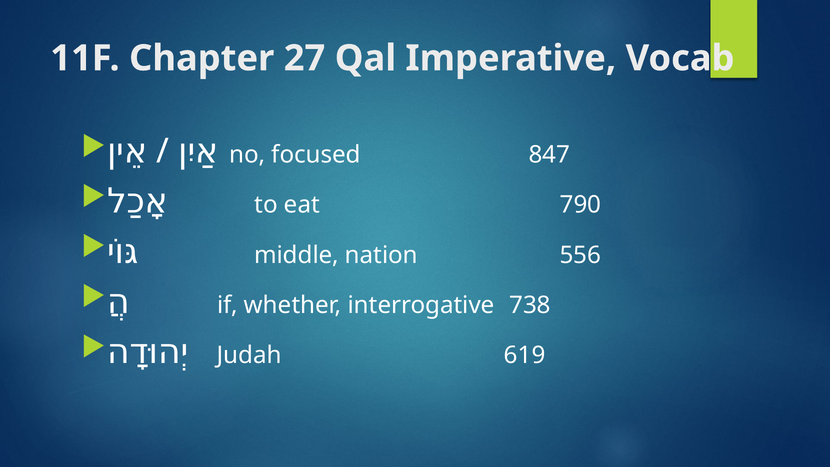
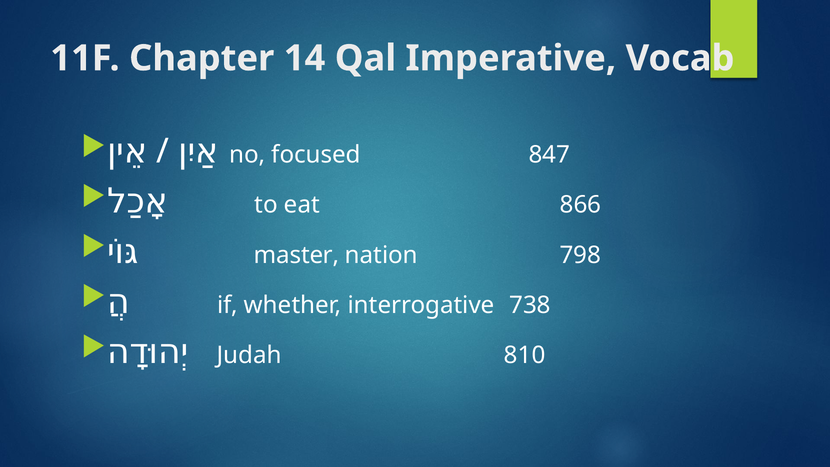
27: 27 -> 14
790: 790 -> 866
middle: middle -> master
556: 556 -> 798
619: 619 -> 810
